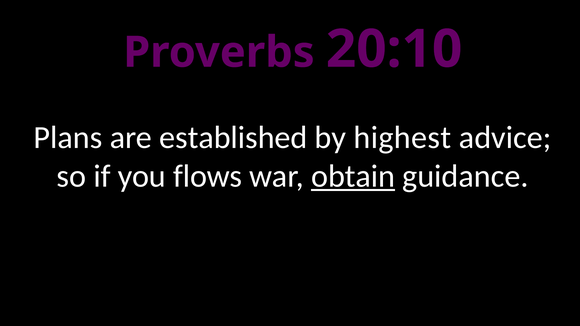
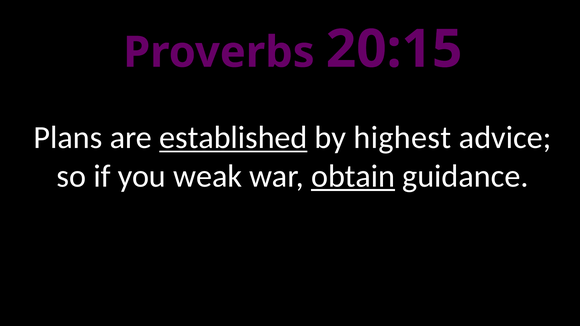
20:10: 20:10 -> 20:15
established underline: none -> present
flows: flows -> weak
